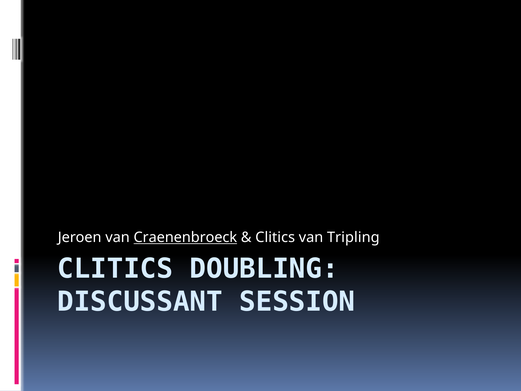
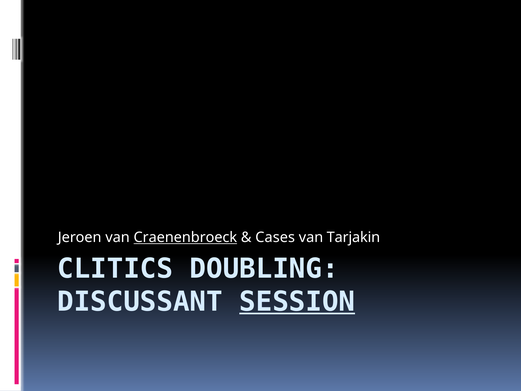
Clitics at (275, 237): Clitics -> Cases
Tripling: Tripling -> Tarjakin
SESSION underline: none -> present
